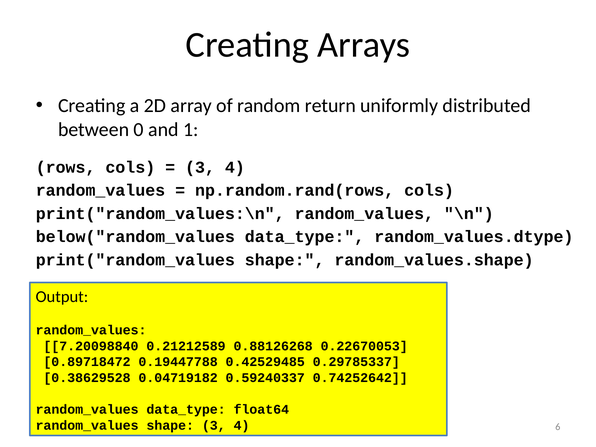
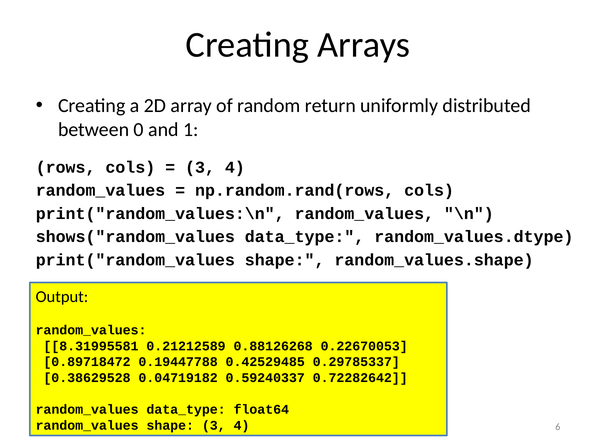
below("random_values: below("random_values -> shows("random_values
7.20098840: 7.20098840 -> 8.31995581
0.74252642: 0.74252642 -> 0.72282642
